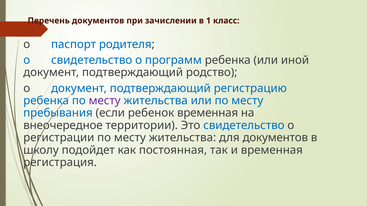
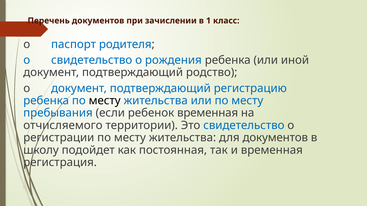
программ: программ -> рождения
месту at (105, 101) colour: purple -> black
внеочередное: внеочередное -> отчисляемого
